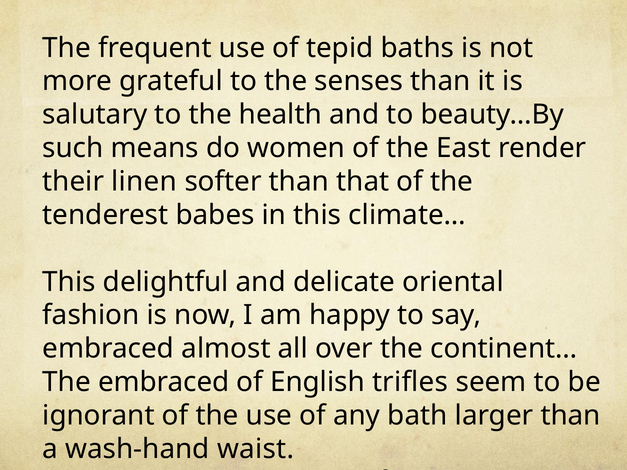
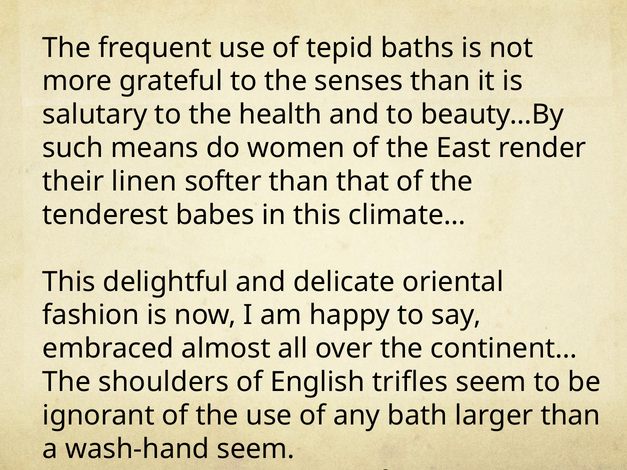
The embraced: embraced -> shoulders
wash-hand waist: waist -> seem
